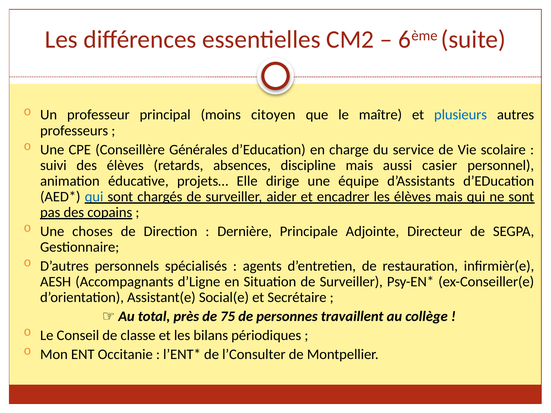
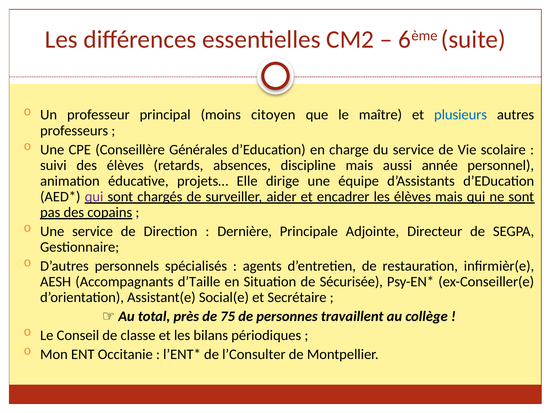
casier: casier -> année
qui at (94, 197) colour: blue -> purple
Une choses: choses -> service
d’Ligne: d’Ligne -> d’Taille
Situation de Surveiller: Surveiller -> Sécurisée
